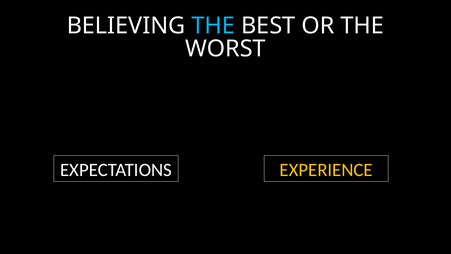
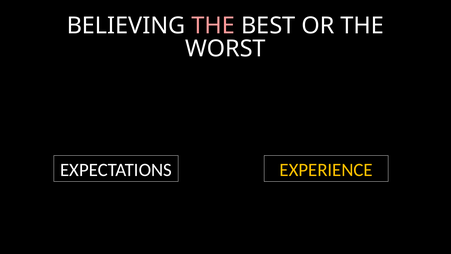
THE at (213, 26) colour: light blue -> pink
